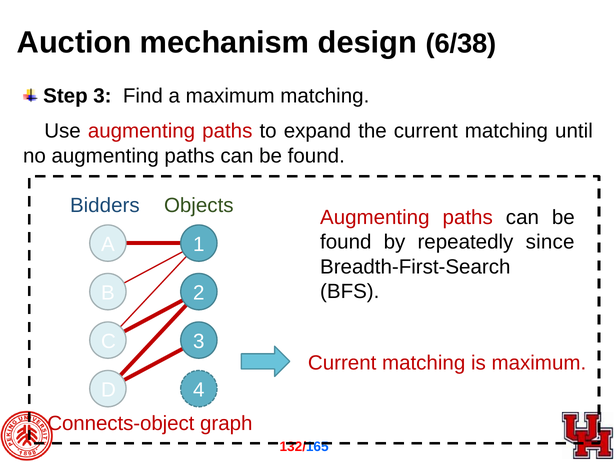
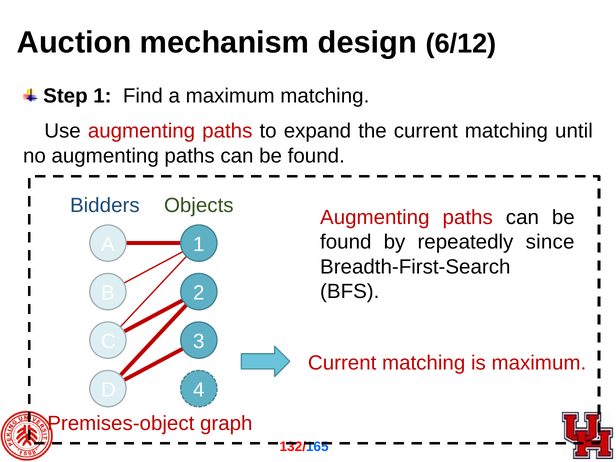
6/38: 6/38 -> 6/12
Step 3: 3 -> 1
Connects-object: Connects-object -> Premises-object
